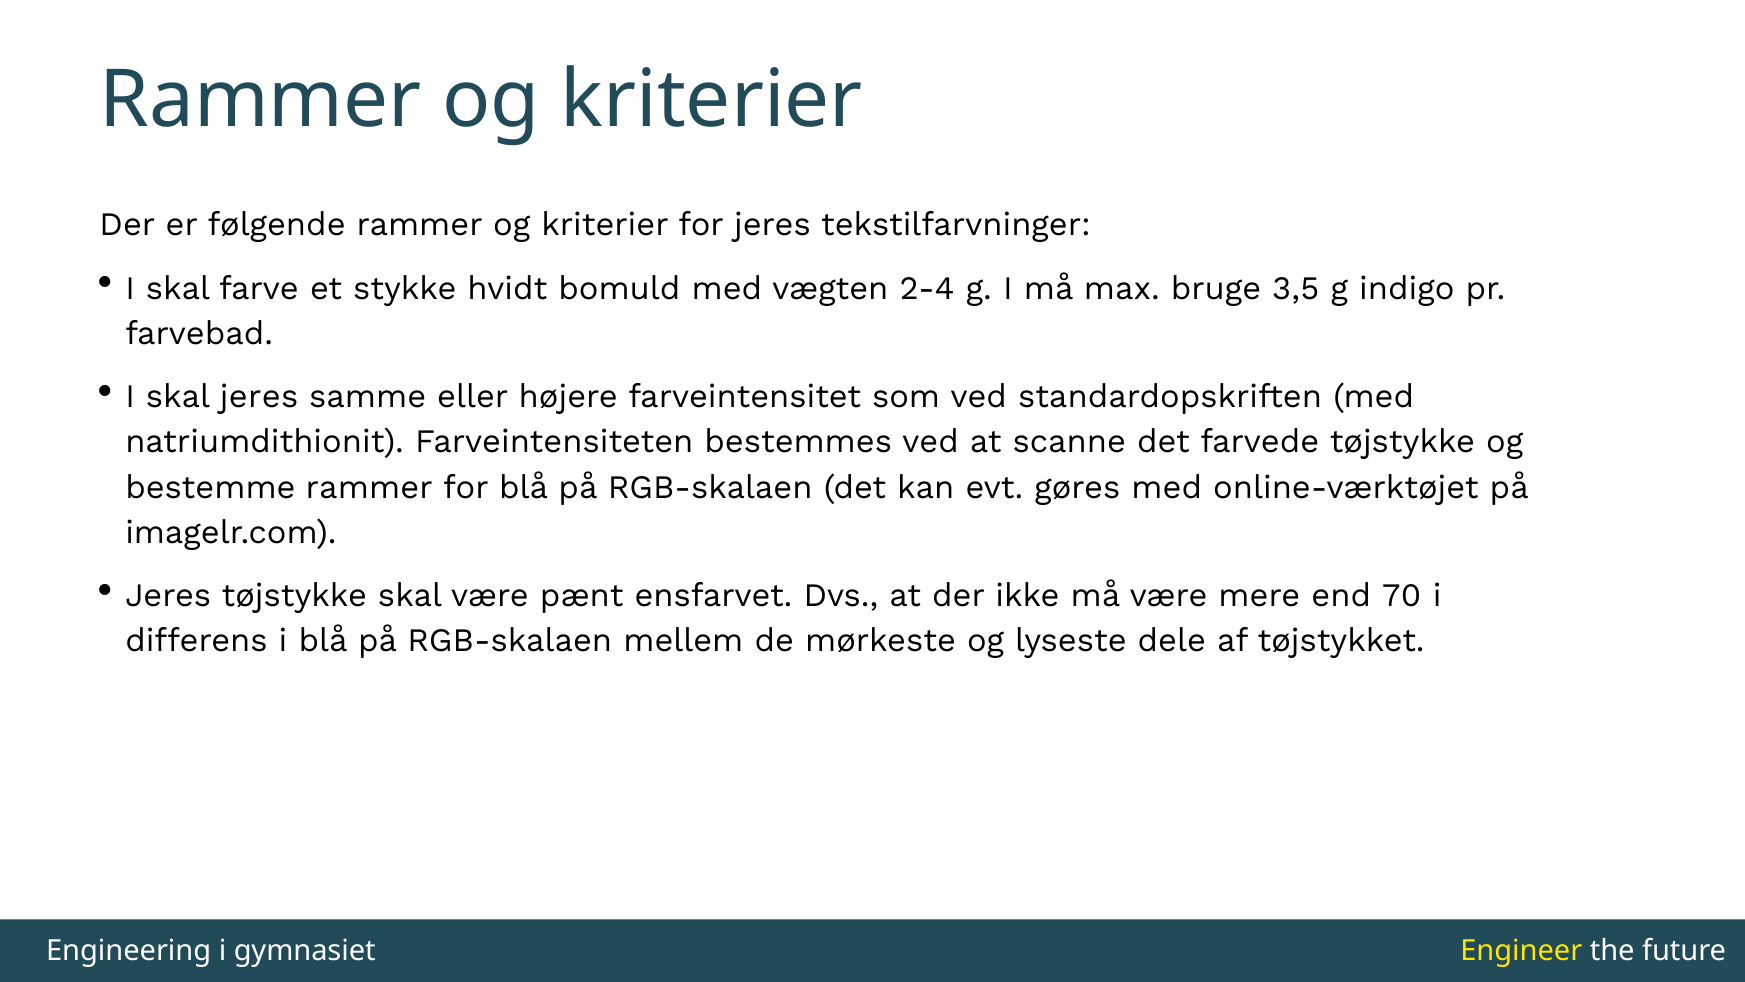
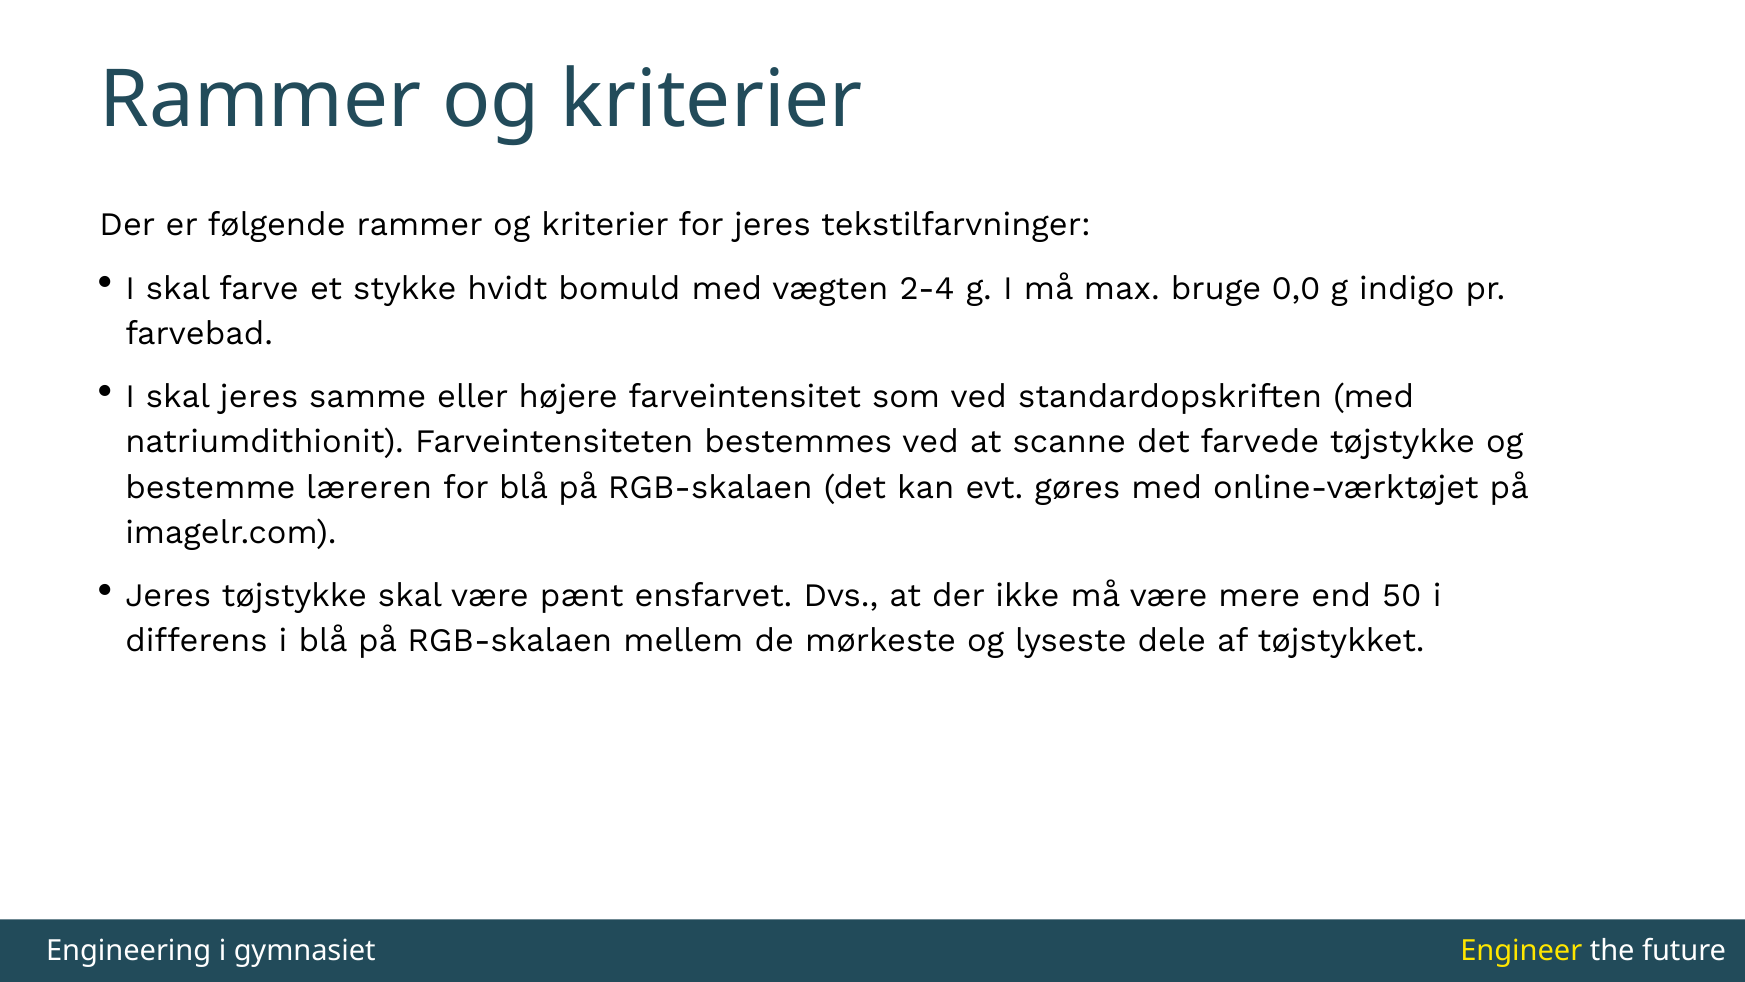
3,5: 3,5 -> 0,0
bestemme rammer: rammer -> læreren
70: 70 -> 50
